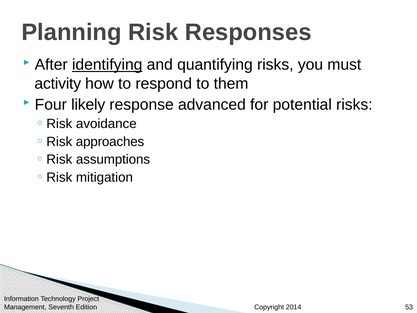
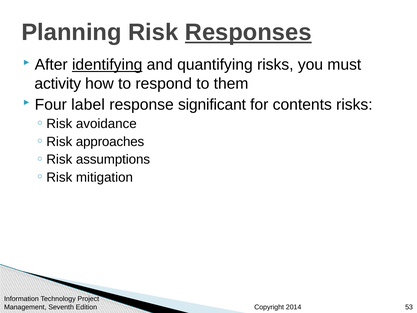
Responses underline: none -> present
likely: likely -> label
advanced: advanced -> significant
potential: potential -> contents
